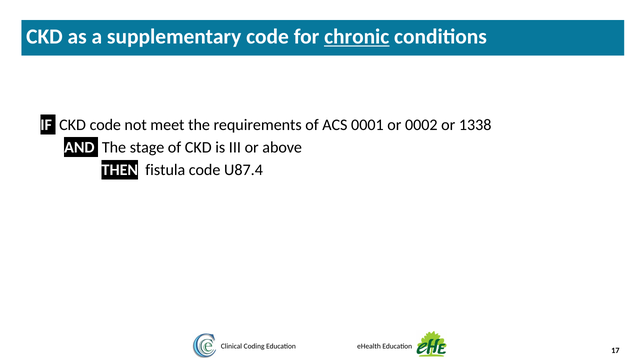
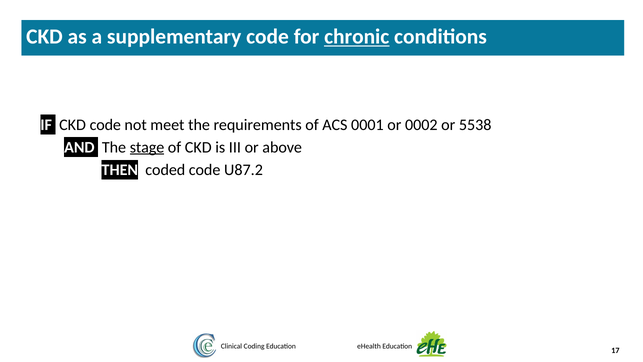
1338: 1338 -> 5538
stage underline: none -> present
fistula: fistula -> coded
U87.4: U87.4 -> U87.2
